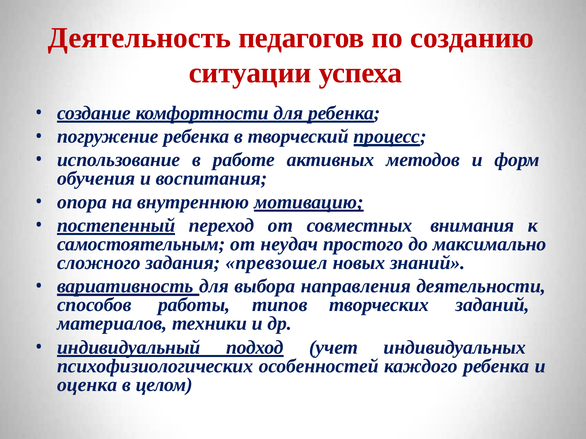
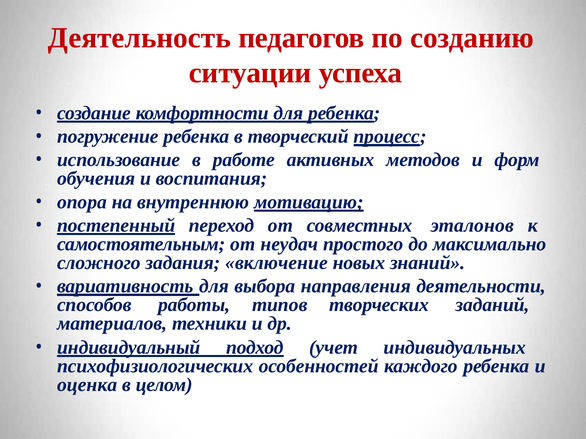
внимания: внимания -> эталонов
превзошел: превзошел -> включение
